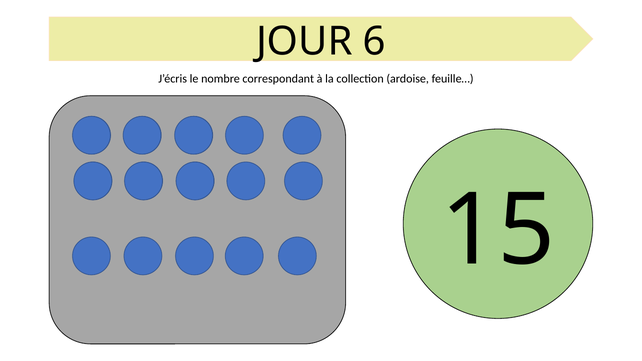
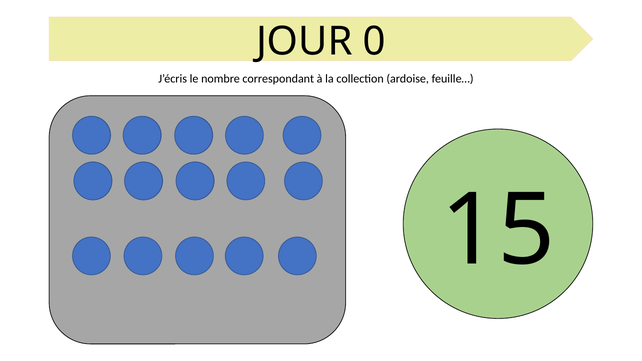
6: 6 -> 0
